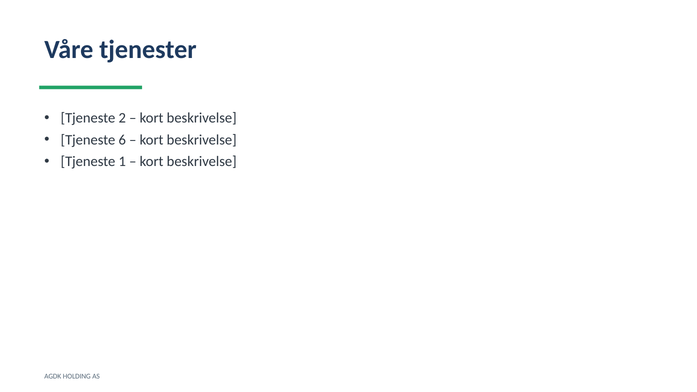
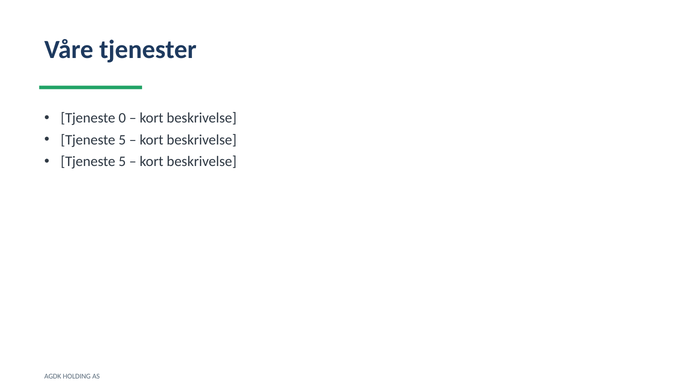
2: 2 -> 0
6 at (122, 140): 6 -> 5
1 at (122, 162): 1 -> 5
